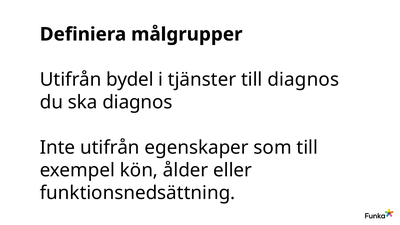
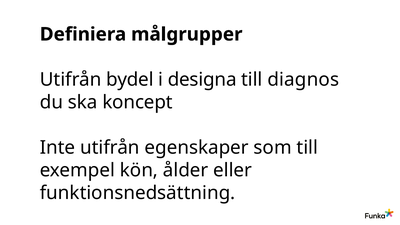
tjänster: tjänster -> designa
ska diagnos: diagnos -> koncept
